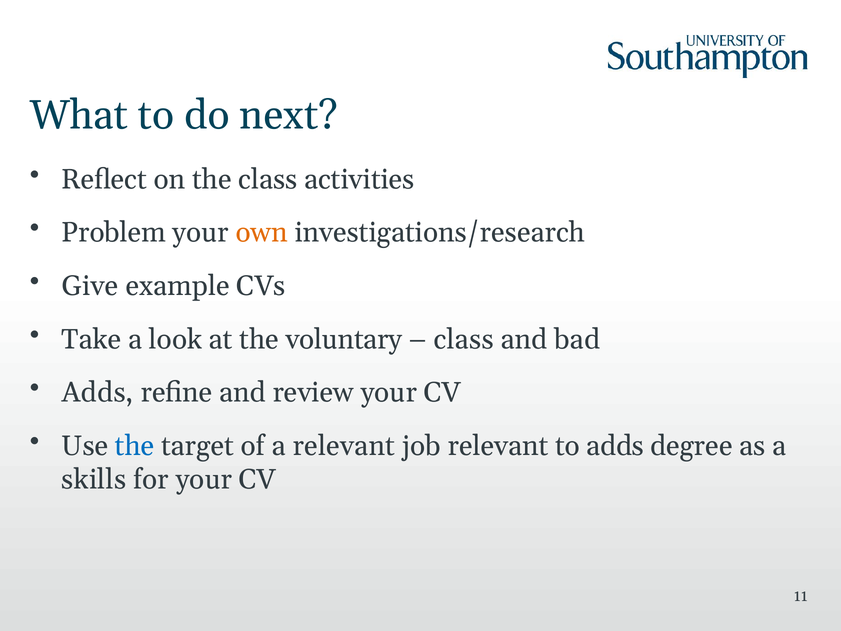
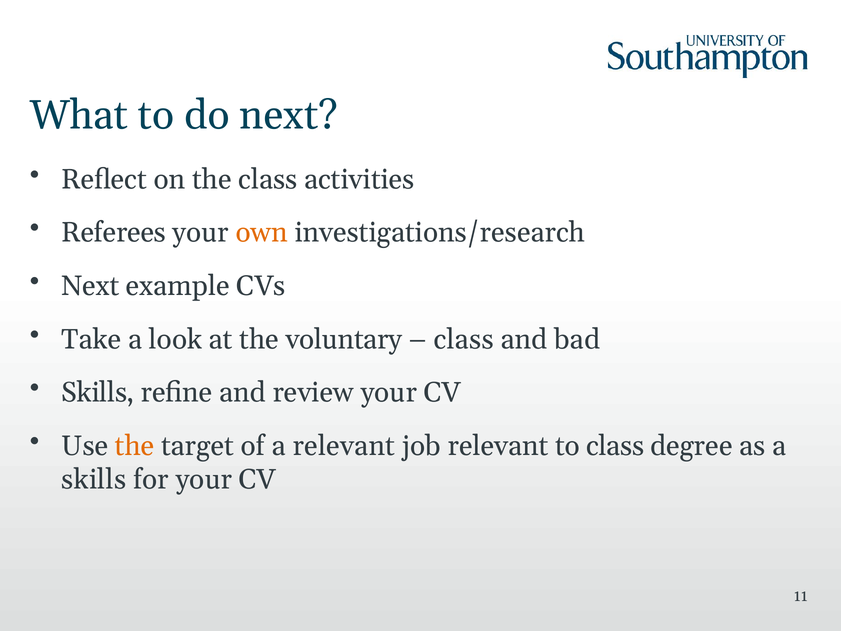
Problem: Problem -> Referees
Give at (90, 286): Give -> Next
Adds at (98, 392): Adds -> Skills
the at (135, 446) colour: blue -> orange
to adds: adds -> class
